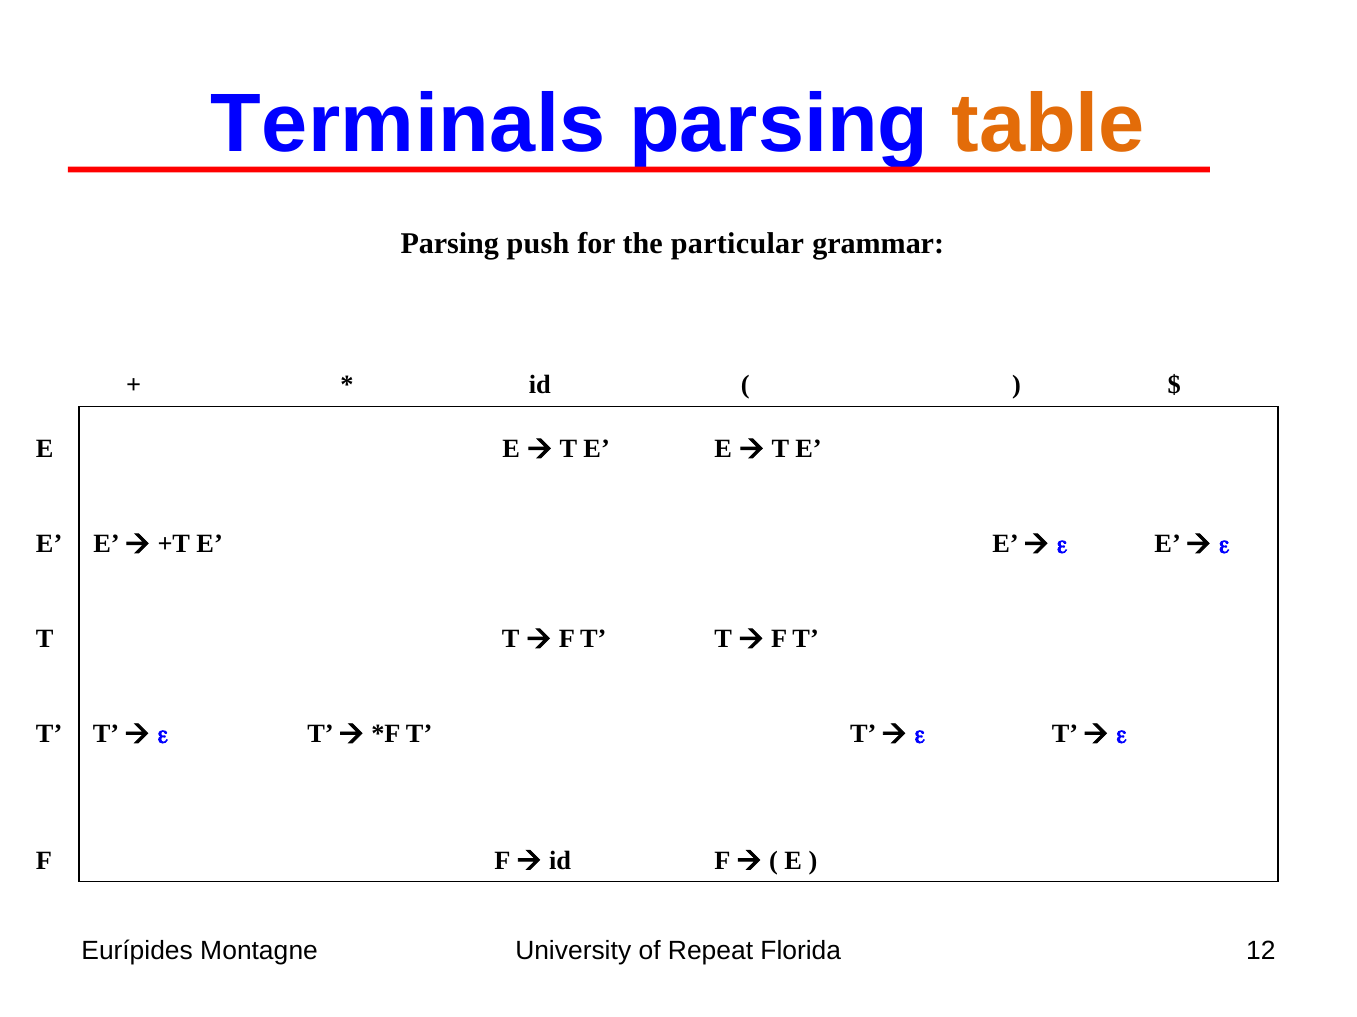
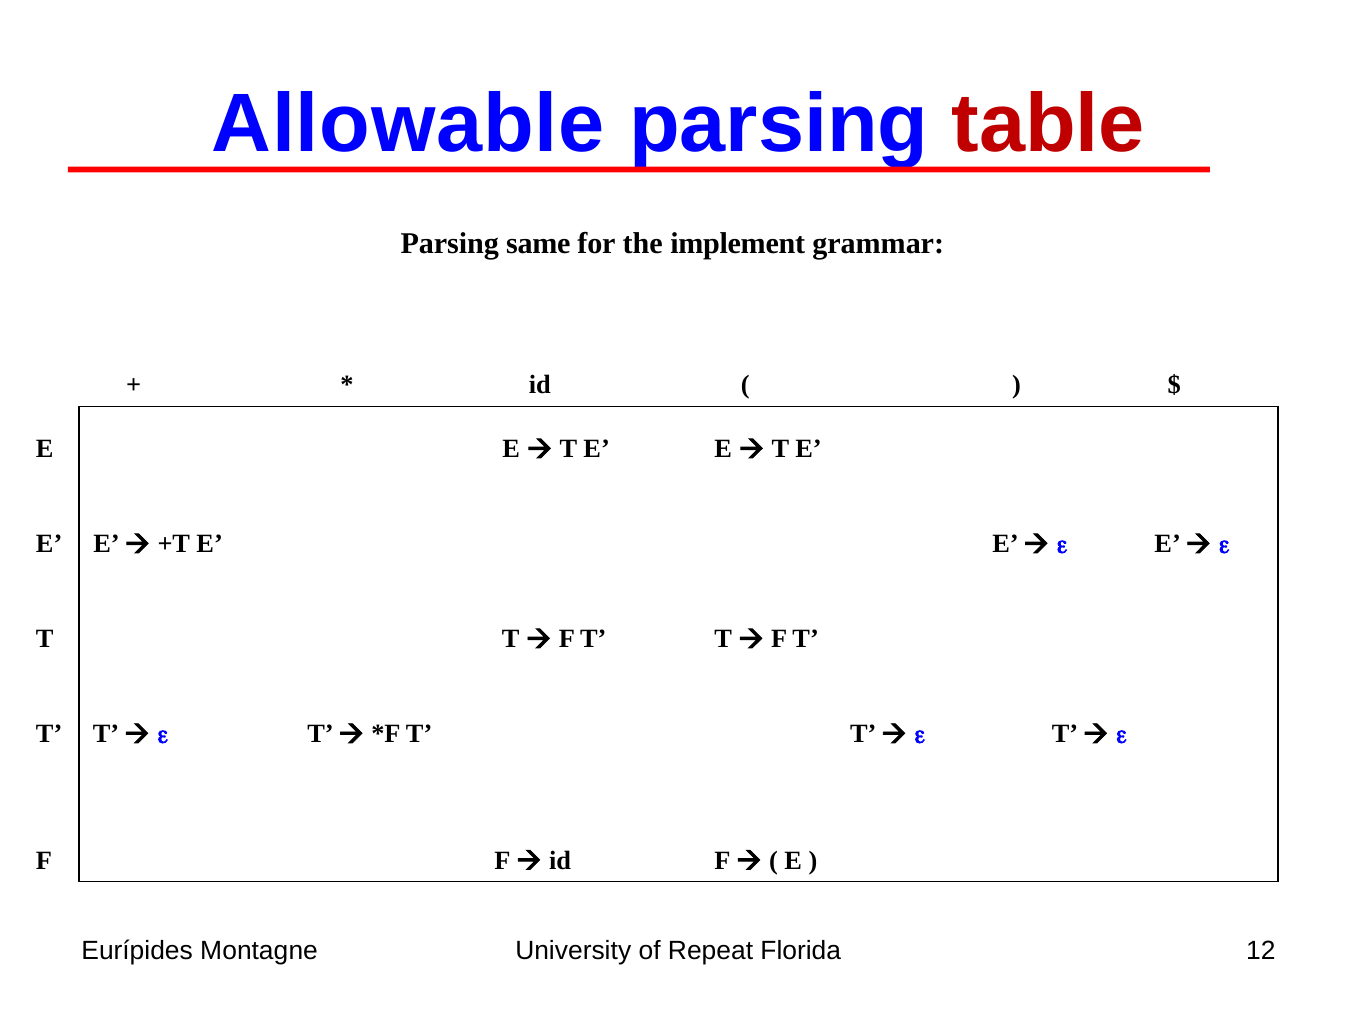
Terminals: Terminals -> Allowable
table colour: orange -> red
push: push -> same
particular: particular -> implement
